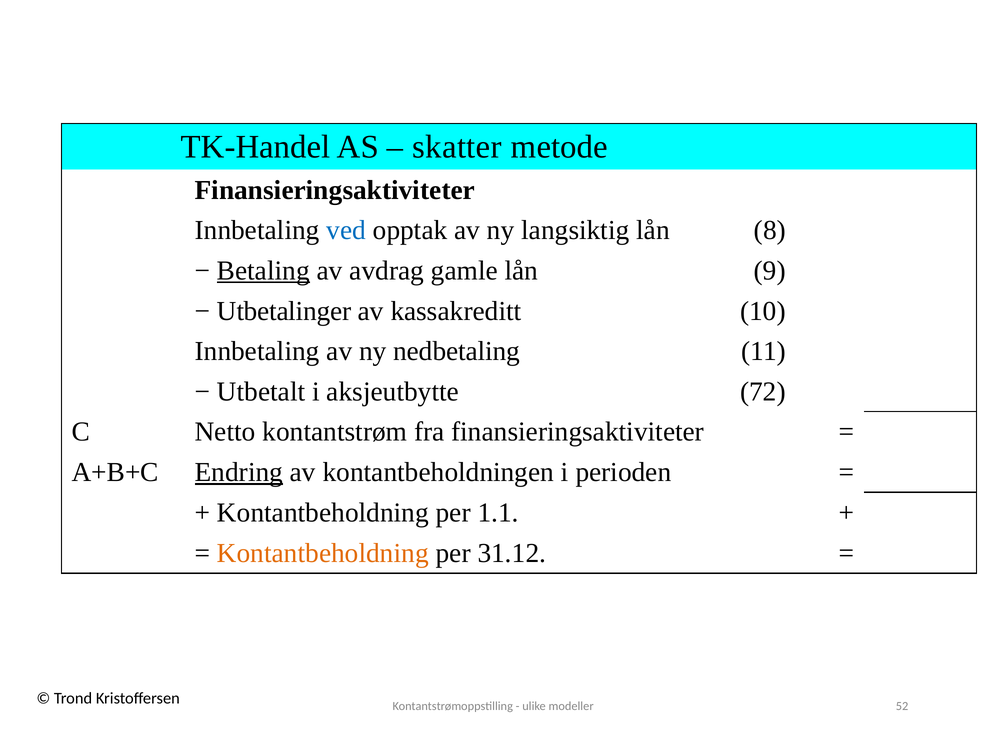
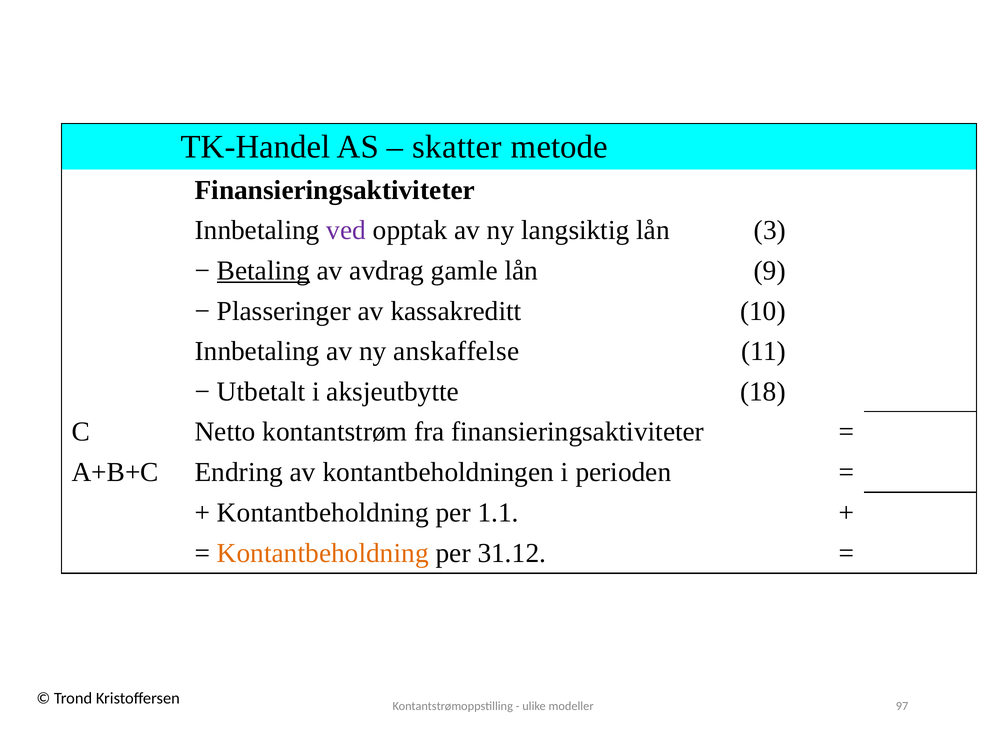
ved colour: blue -> purple
8: 8 -> 3
Utbetalinger: Utbetalinger -> Plasseringer
nedbetaling: nedbetaling -> anskaffelse
72: 72 -> 18
Endring underline: present -> none
52: 52 -> 97
